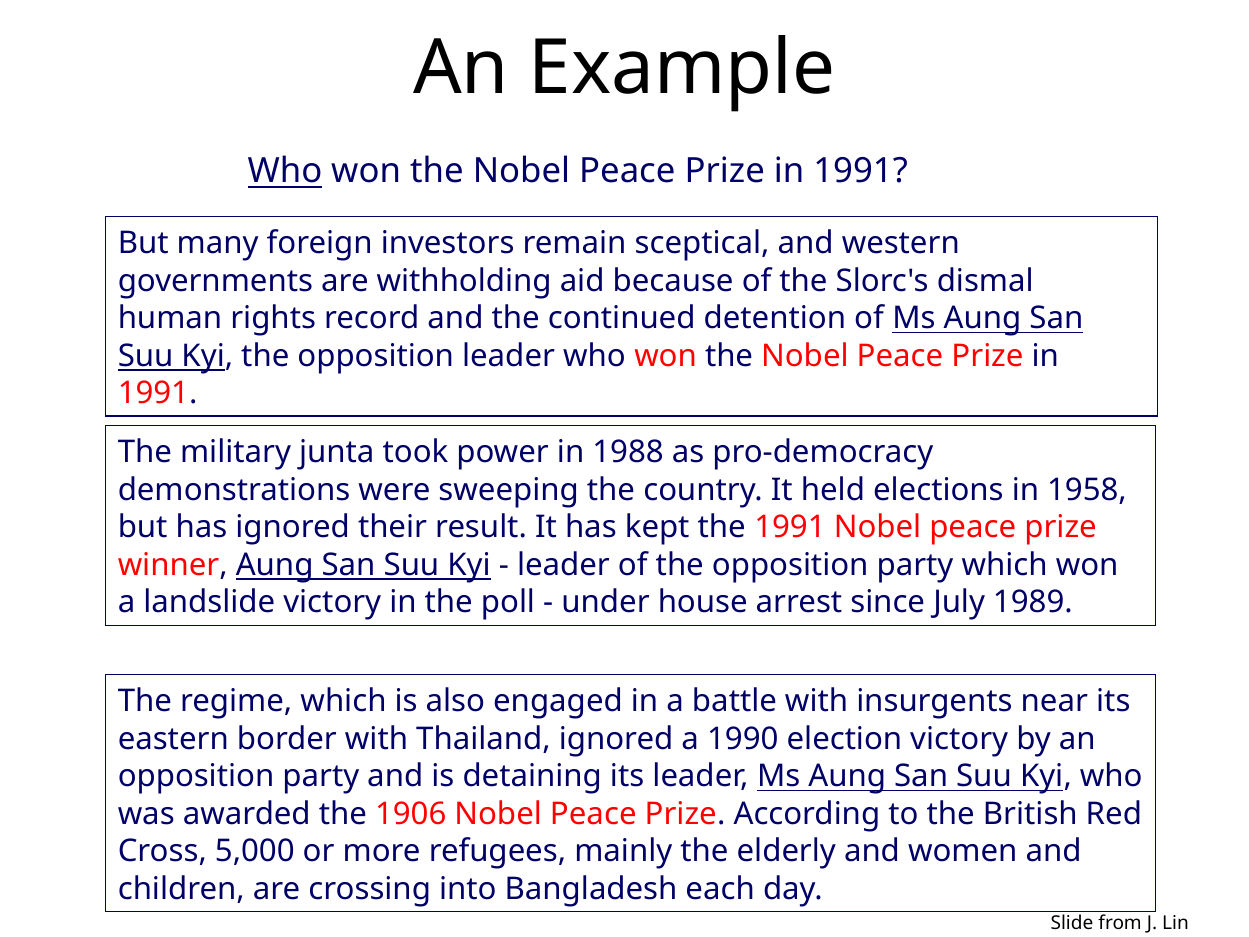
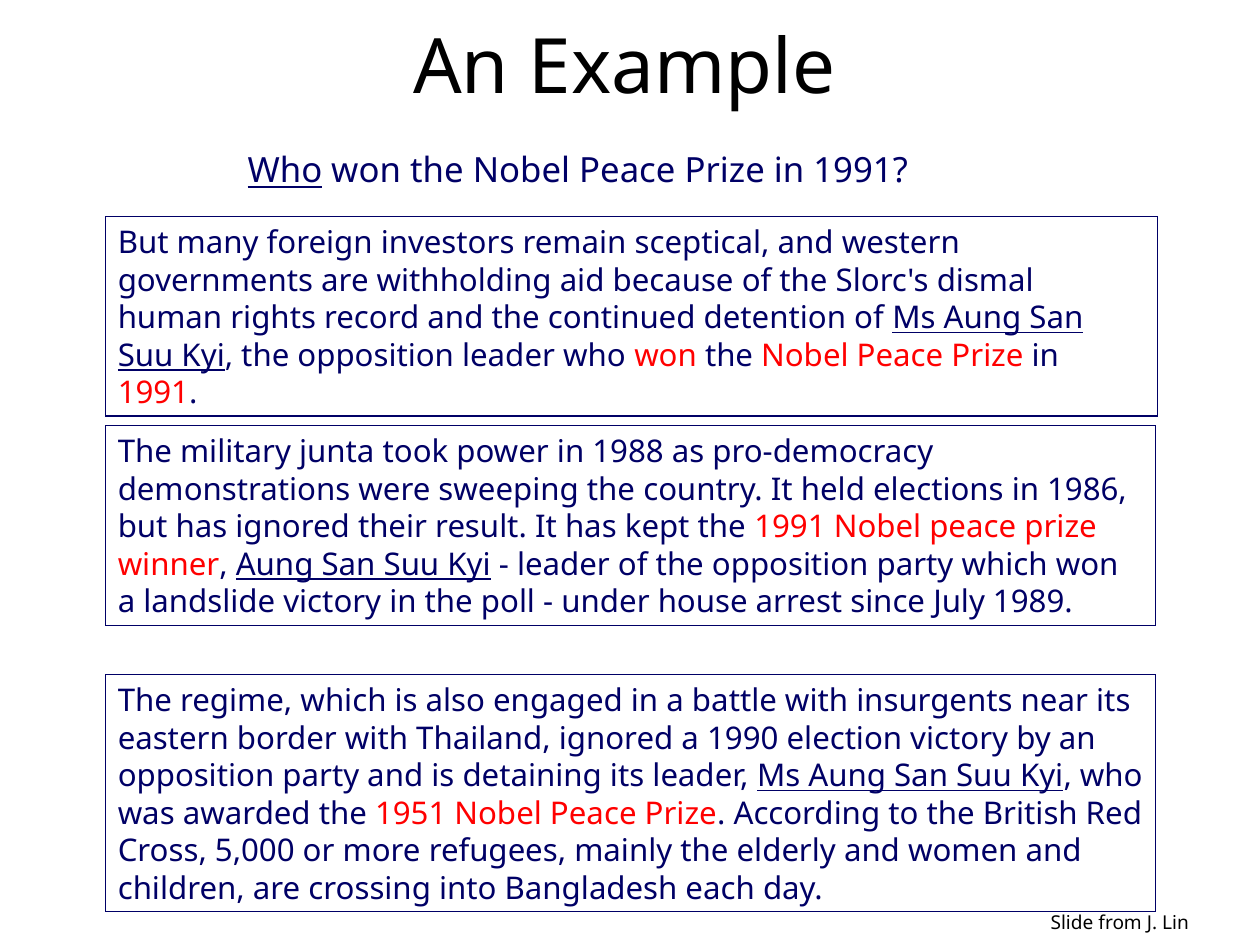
1958: 1958 -> 1986
1906: 1906 -> 1951
